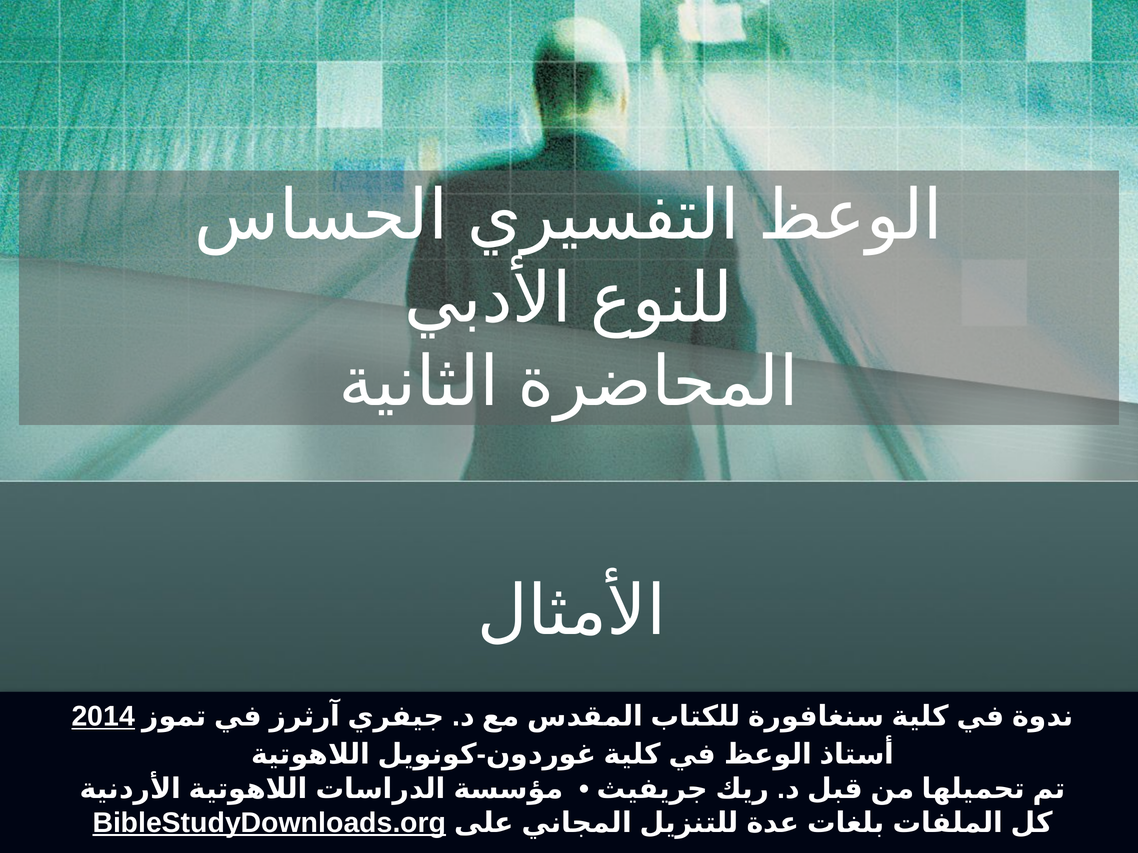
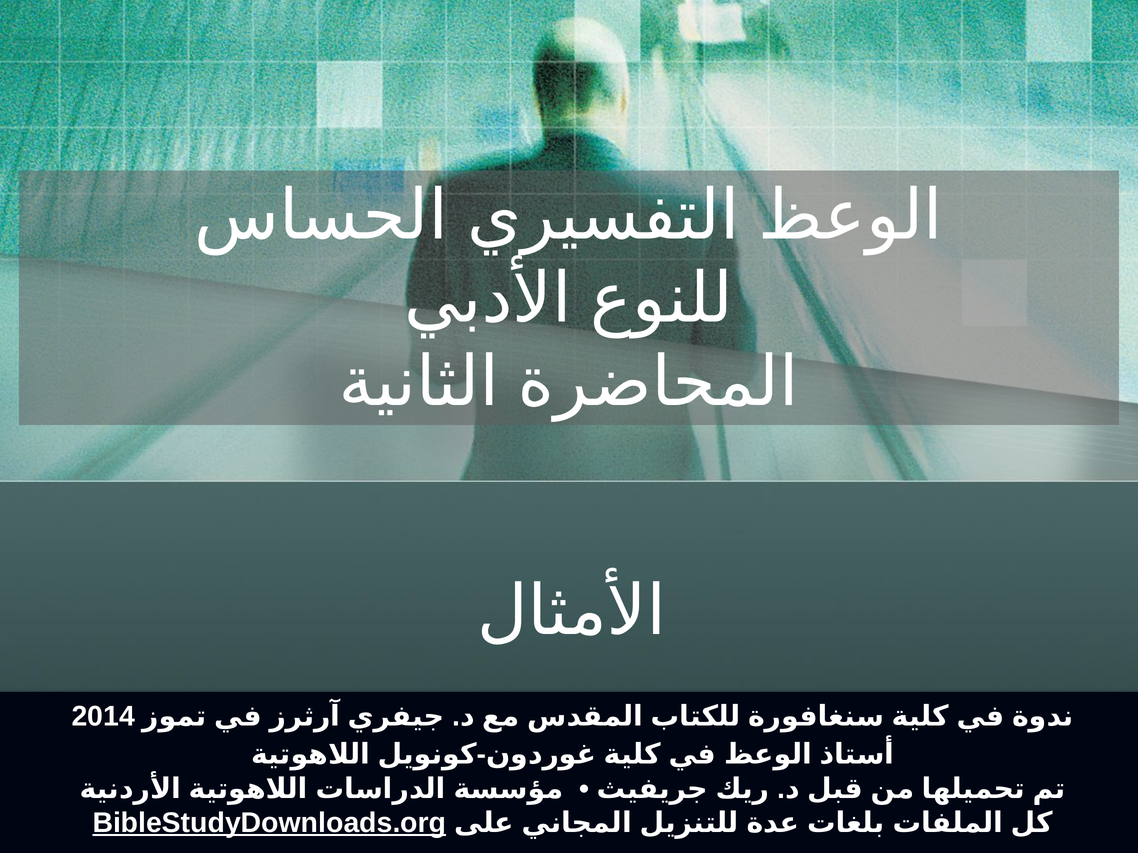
2014 underline: present -> none
